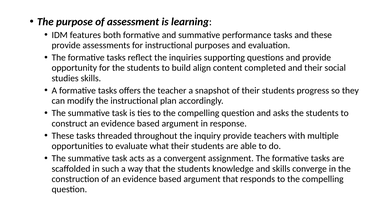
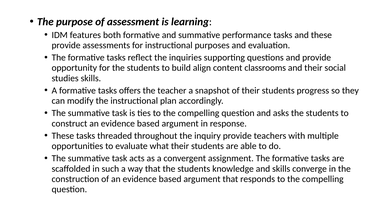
completed: completed -> classrooms
